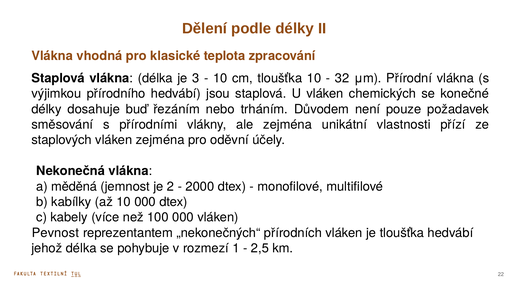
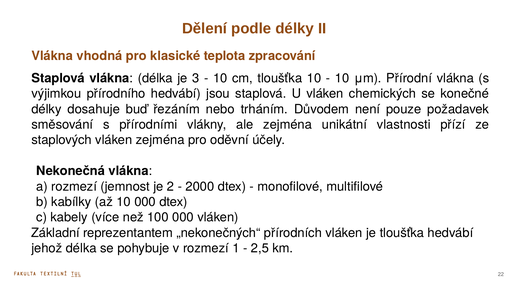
32 at (342, 78): 32 -> 10
a měděná: měděná -> rozmezí
Pevnost: Pevnost -> Základní
